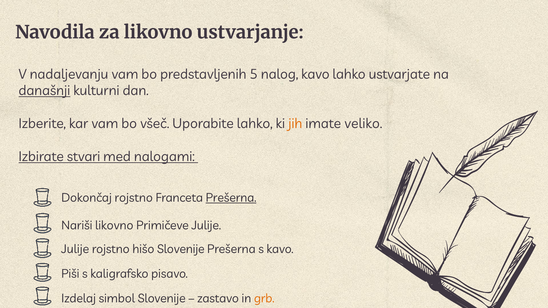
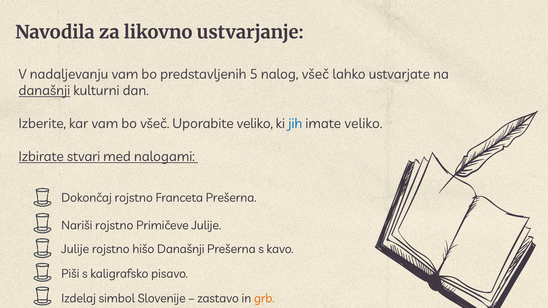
nalog kavo: kavo -> všeč
Uporabite lahko: lahko -> veliko
jih colour: orange -> blue
Prešerna at (231, 198) underline: present -> none
Nariši likovno: likovno -> rojstno
hišo Slovenije: Slovenije -> Današnji
